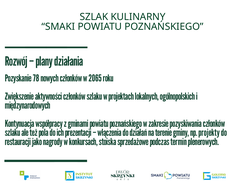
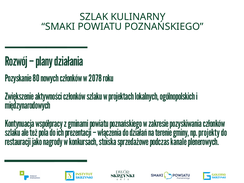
78: 78 -> 80
2065: 2065 -> 2078
termin: termin -> kanale
